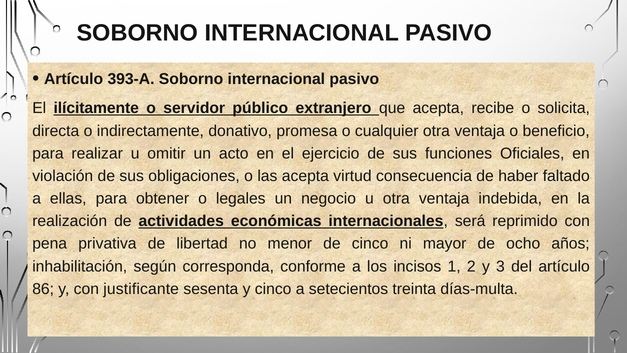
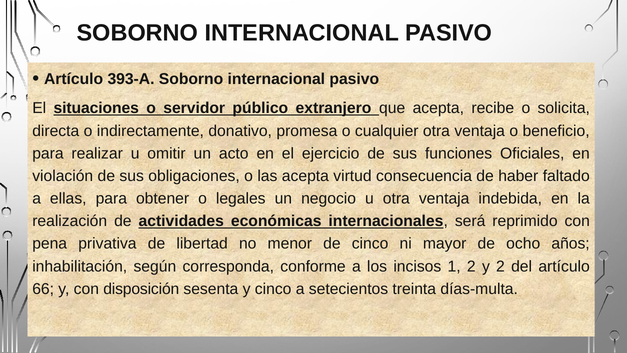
ilícitamente: ilícitamente -> situaciones
y 3: 3 -> 2
86: 86 -> 66
justificante: justificante -> disposición
